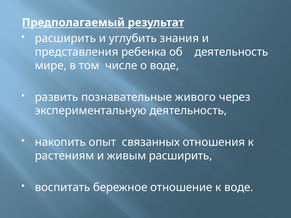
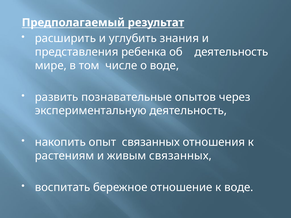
живого: живого -> опытов
живым расширить: расширить -> связанных
